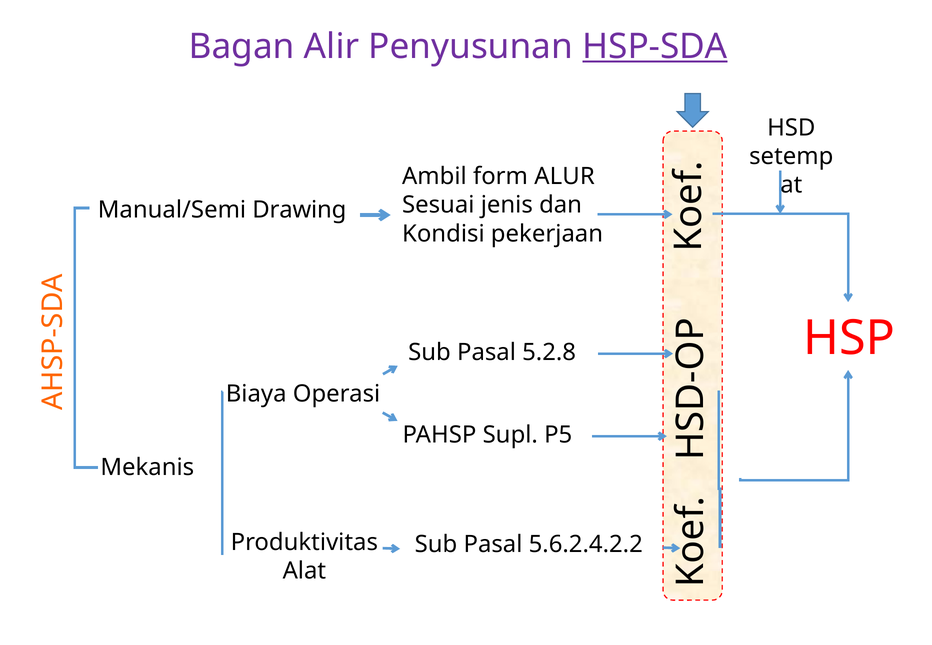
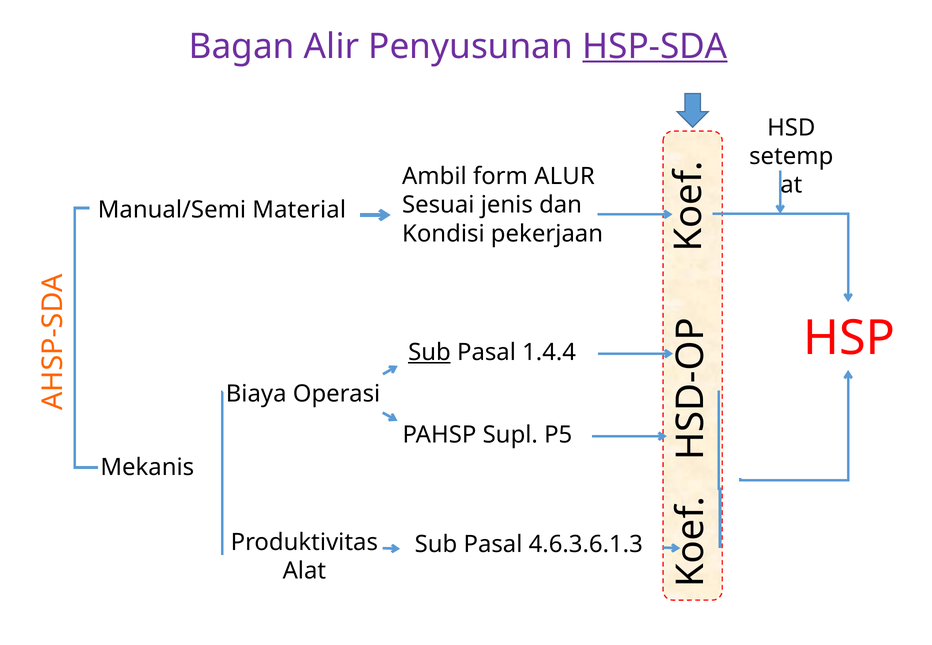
Drawing: Drawing -> Material
Sub at (429, 352) underline: none -> present
5.2.8: 5.2.8 -> 1.4.4
5.6.2.4.2.2: 5.6.2.4.2.2 -> 4.6.3.6.1.3
